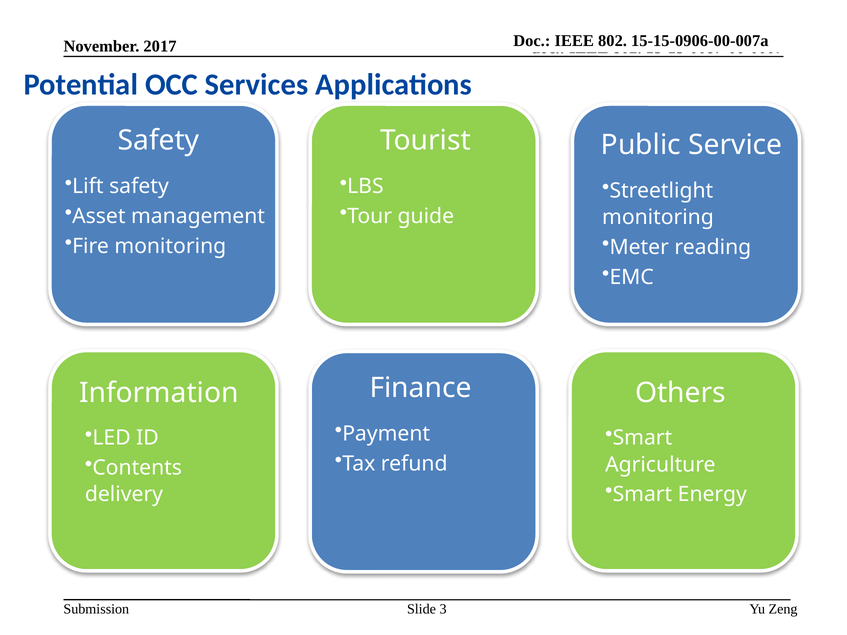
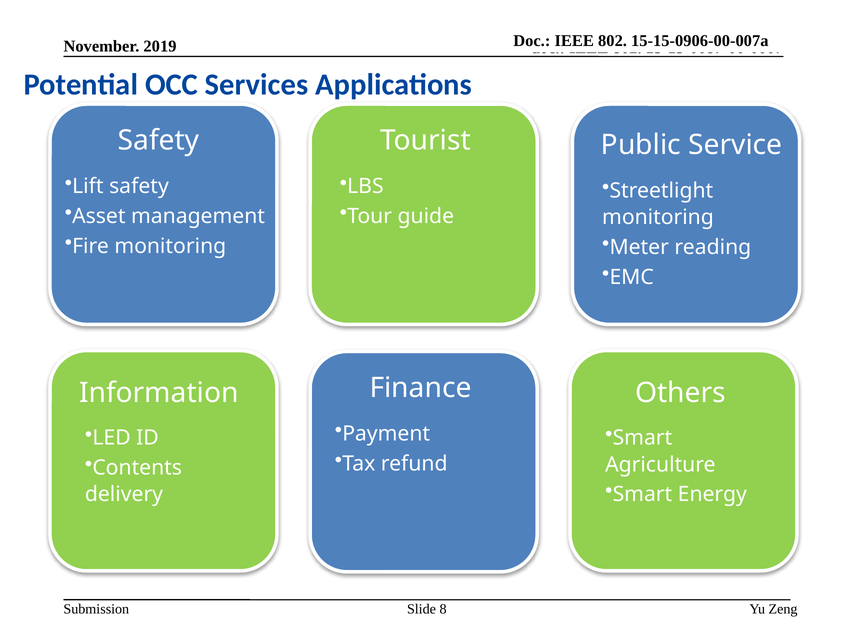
2017: 2017 -> 2019
3: 3 -> 8
